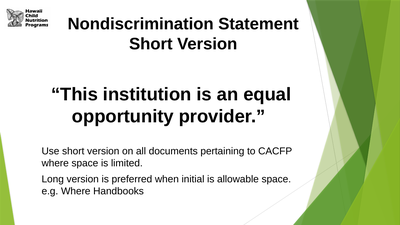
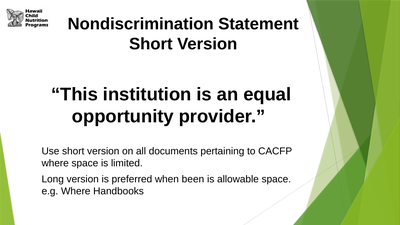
initial: initial -> been
